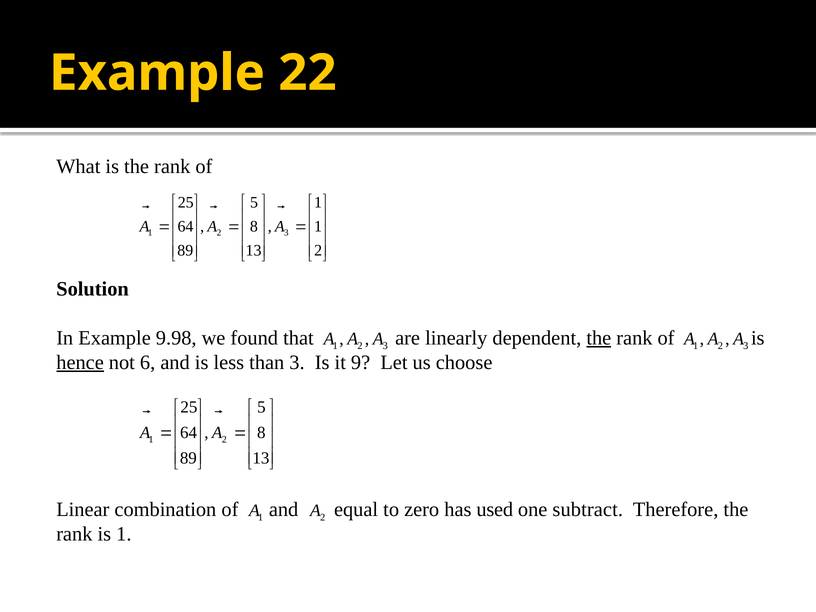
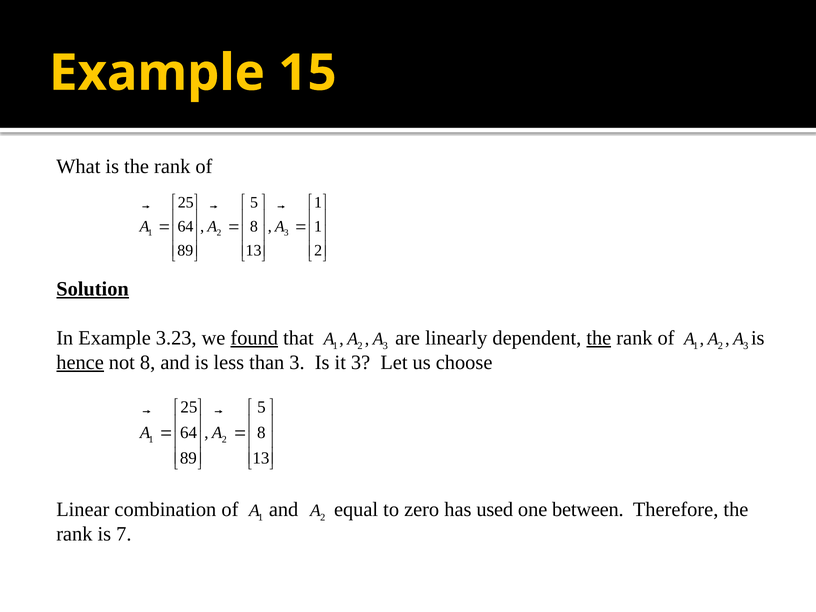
22: 22 -> 15
Solution underline: none -> present
9.98: 9.98 -> 3.23
found underline: none -> present
not 6: 6 -> 8
it 9: 9 -> 3
subtract: subtract -> between
is 1: 1 -> 7
